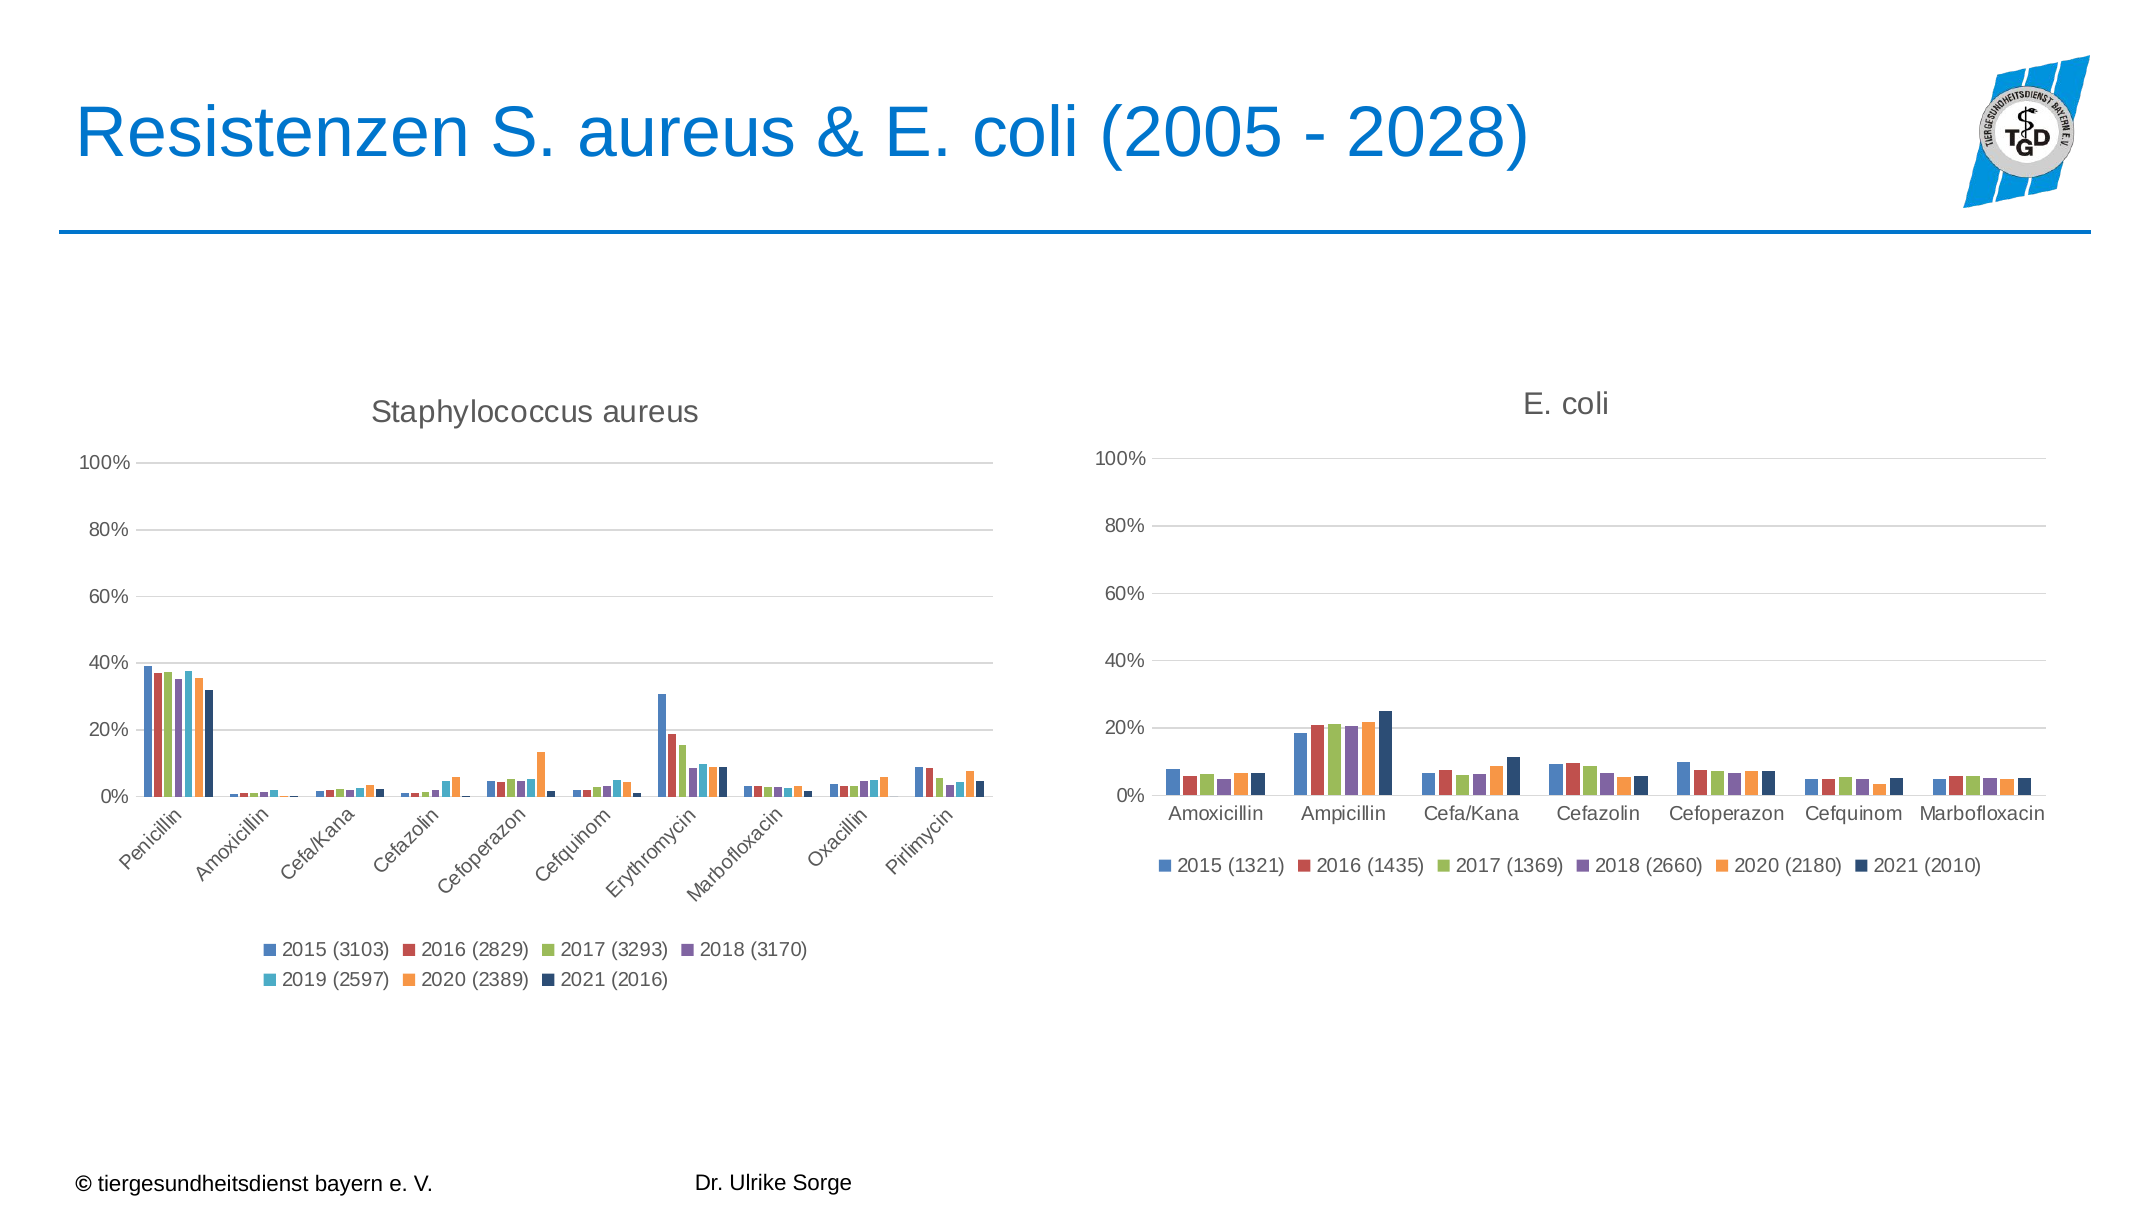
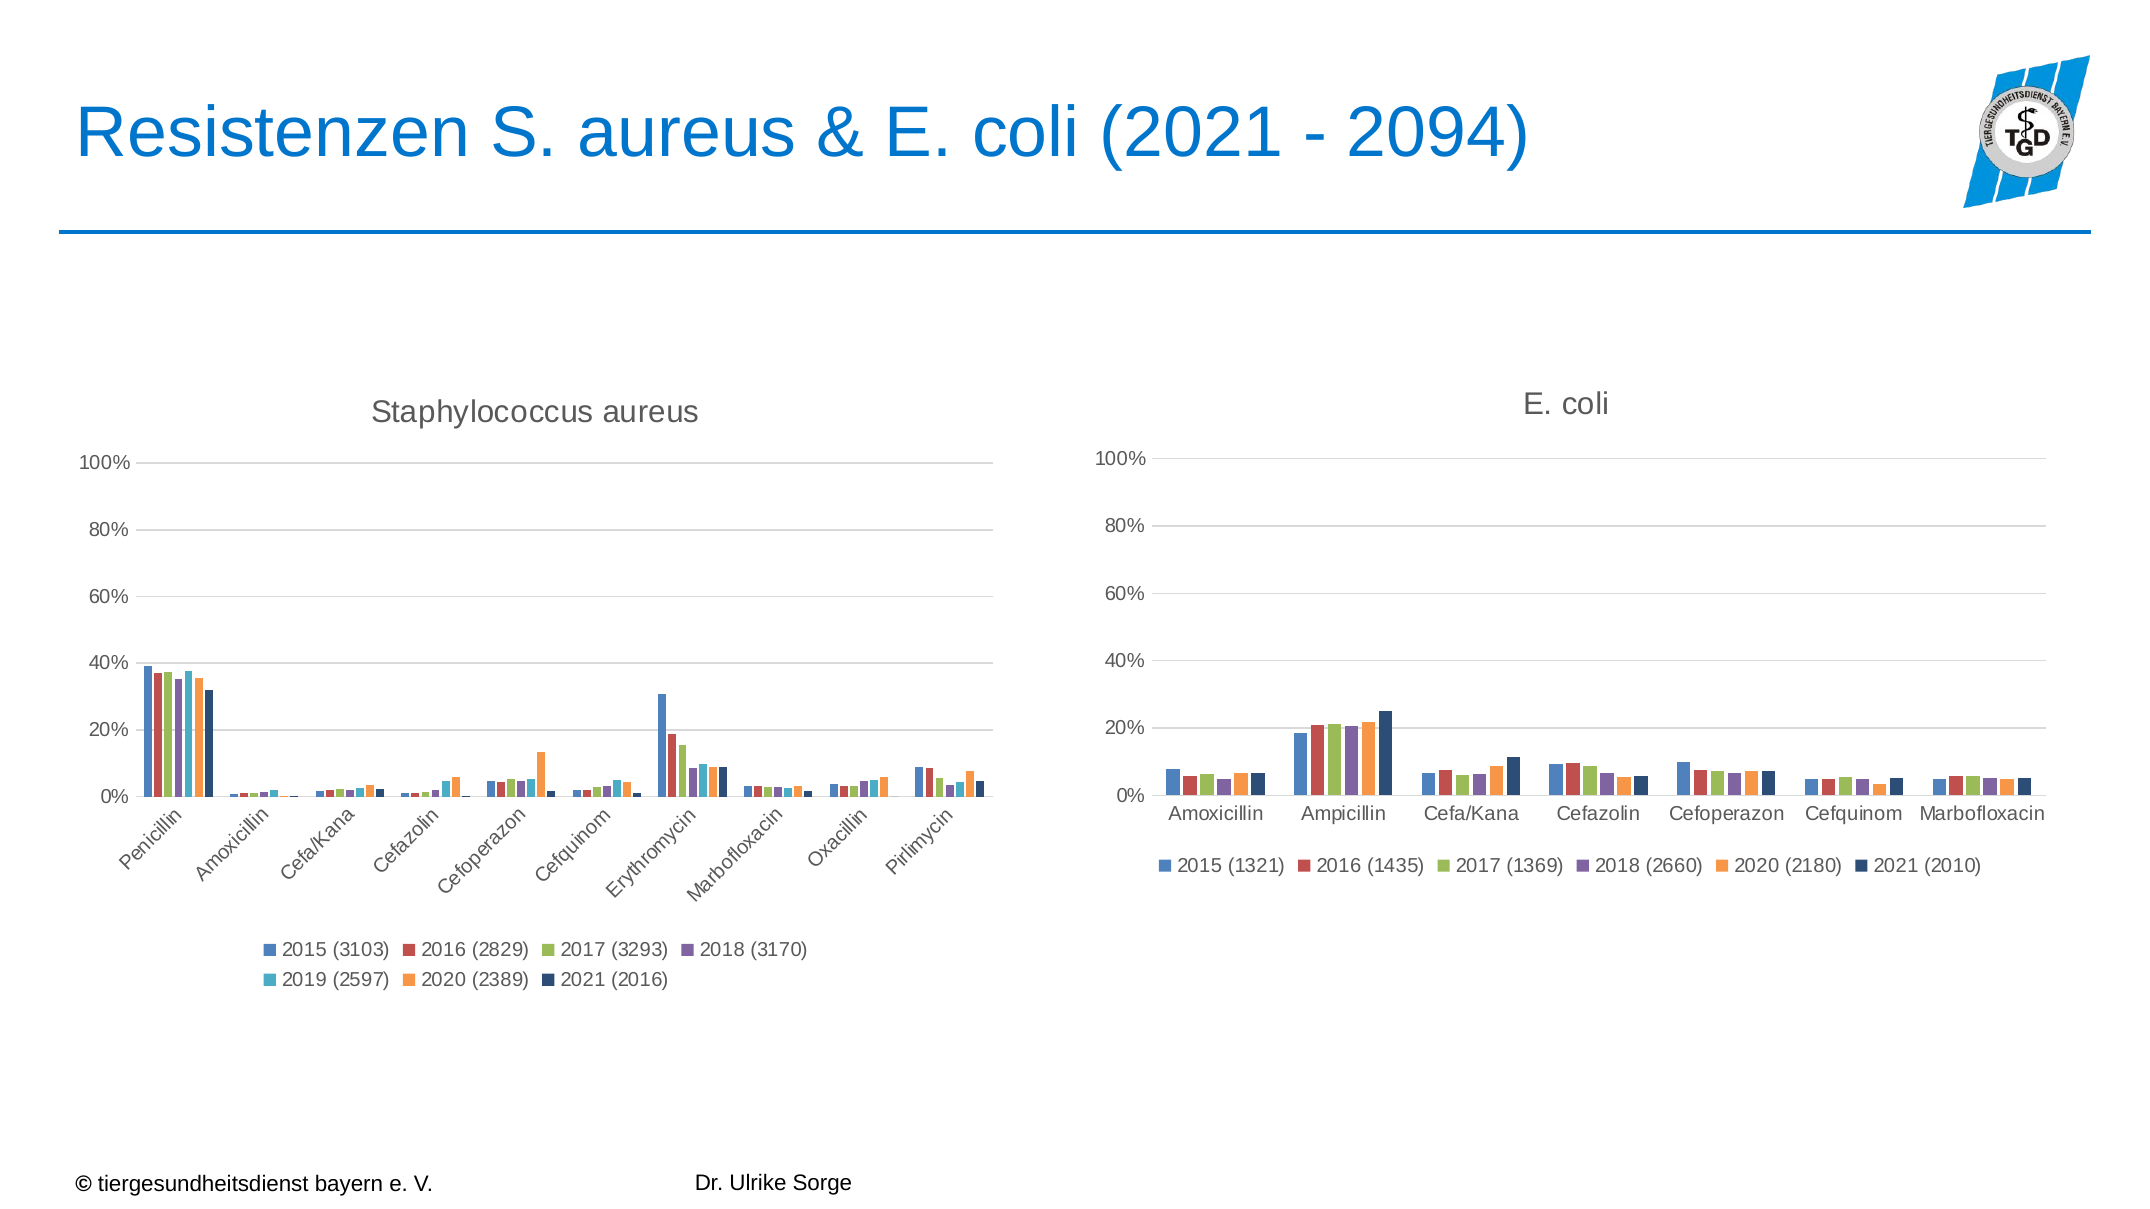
coli 2005: 2005 -> 2021
2028: 2028 -> 2094
